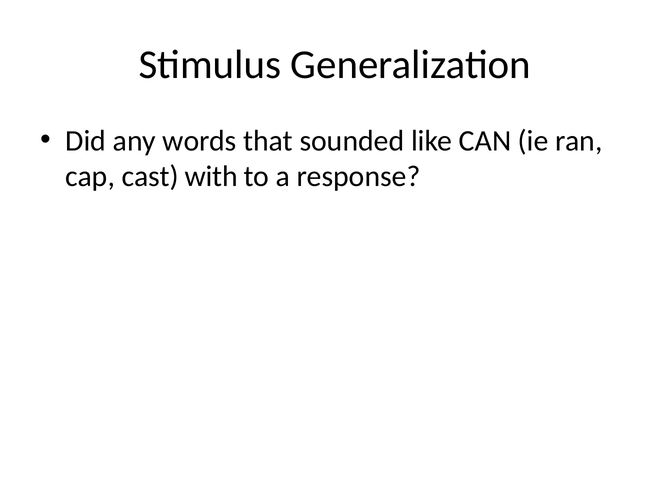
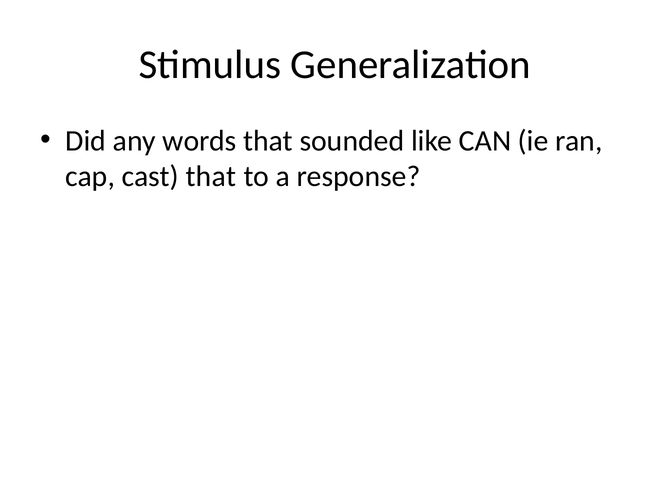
cast with: with -> that
